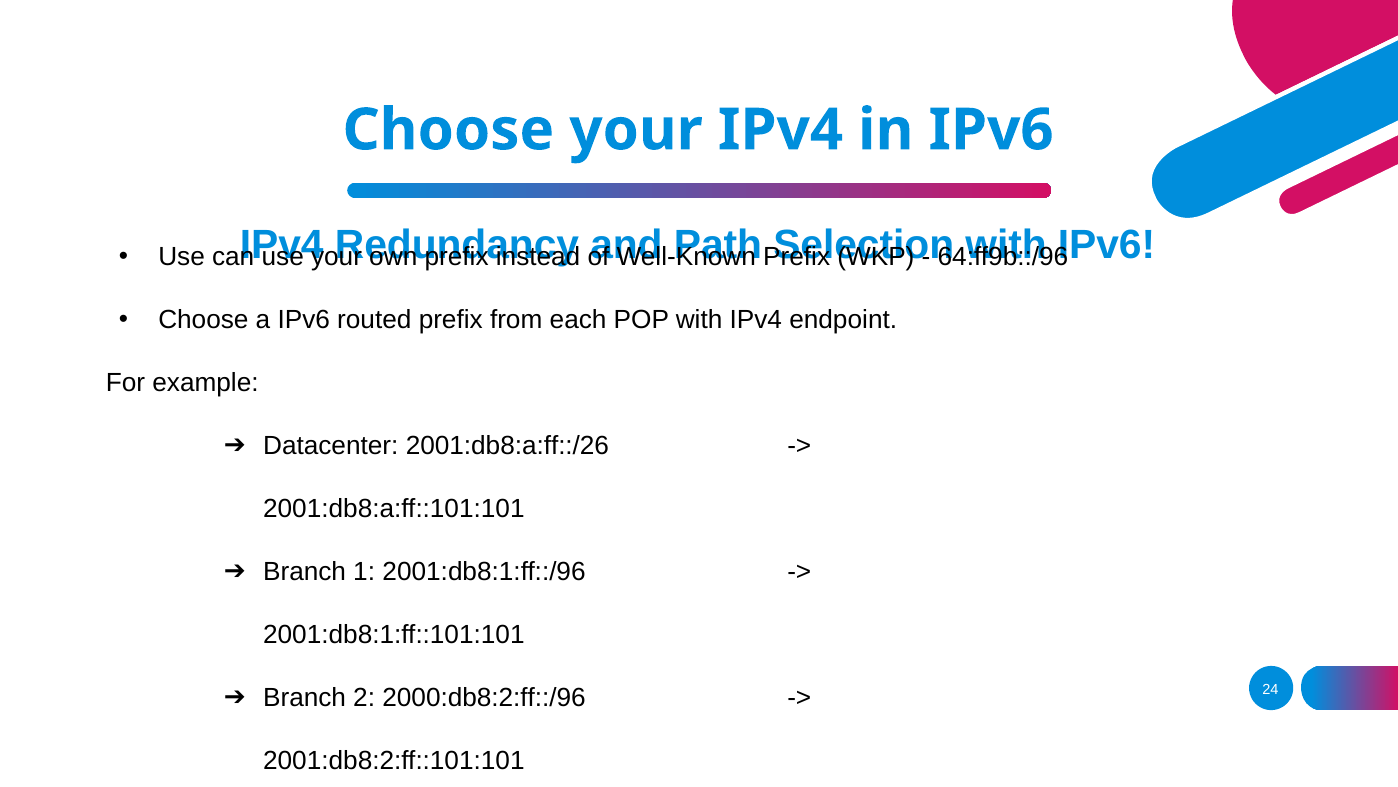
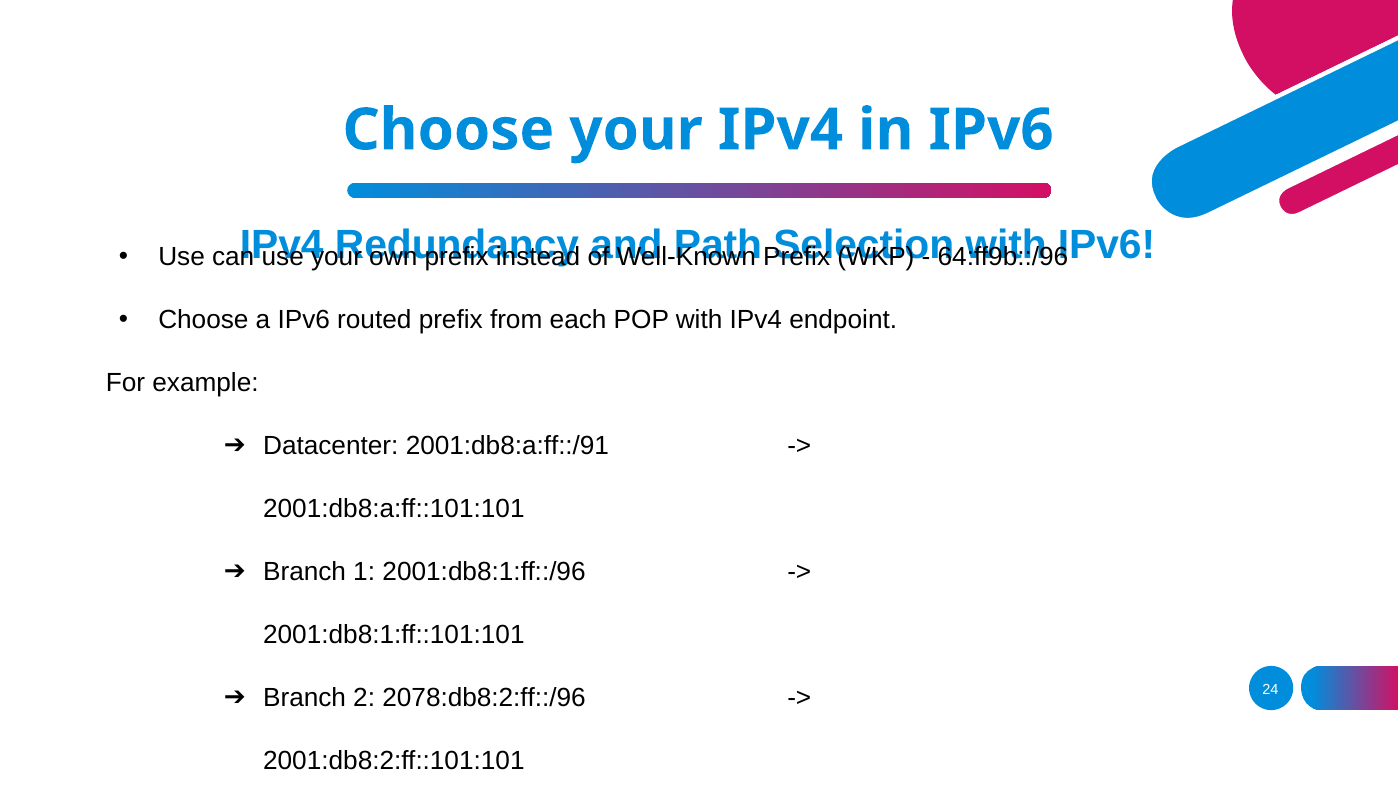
2001:db8:a:ff::/26: 2001:db8:a:ff::/26 -> 2001:db8:a:ff::/91
2000:db8:2:ff::/96: 2000:db8:2:ff::/96 -> 2078:db8:2:ff::/96
